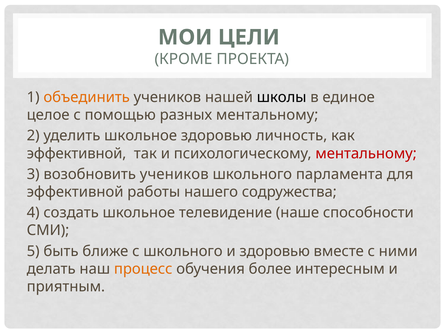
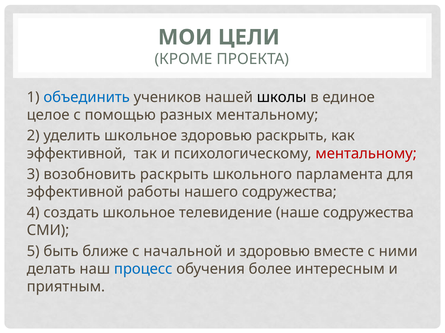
объединить colour: orange -> blue
здоровью личность: личность -> раскрыть
возобновить учеников: учеников -> раскрыть
наше способности: способности -> содружества
с школьного: школьного -> начальной
процесс colour: orange -> blue
